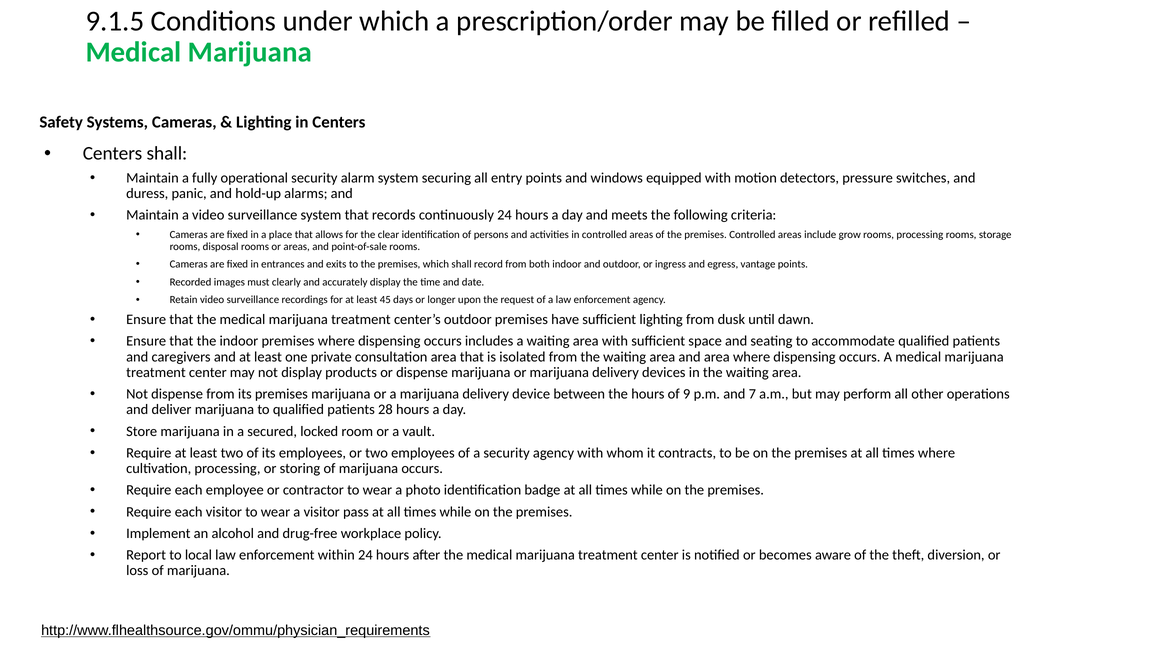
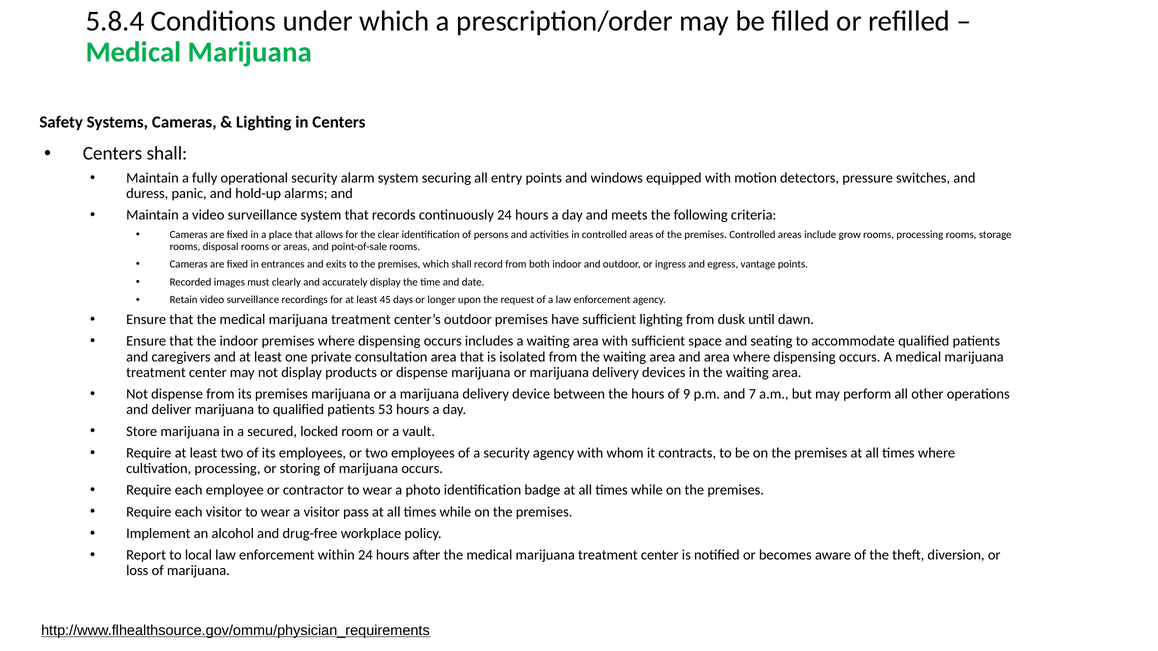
9.1.5: 9.1.5 -> 5.8.4
28: 28 -> 53
